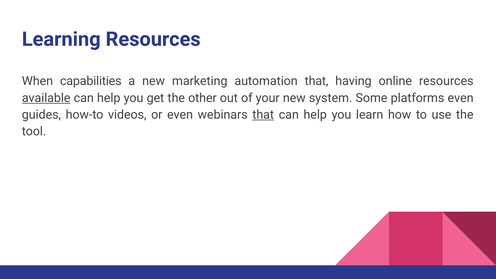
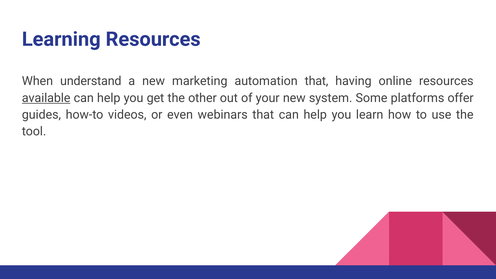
capabilities: capabilities -> understand
platforms even: even -> offer
that at (263, 115) underline: present -> none
